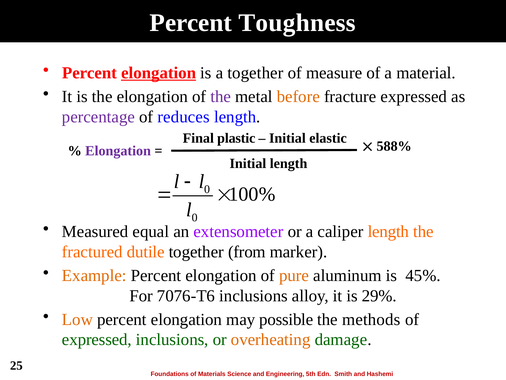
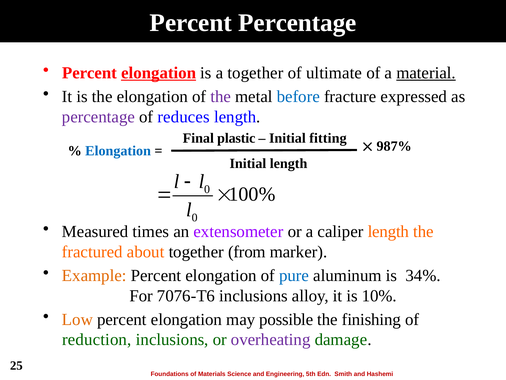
Percent Toughness: Toughness -> Percentage
measure: measure -> ultimate
material underline: none -> present
before colour: orange -> blue
elastic: elastic -> fitting
Elongation at (118, 151) colour: purple -> blue
588%: 588% -> 987%
equal: equal -> times
dutile: dutile -> about
pure colour: orange -> blue
45%: 45% -> 34%
29%: 29% -> 10%
methods: methods -> finishing
expressed at (97, 339): expressed -> reduction
overheating colour: orange -> purple
